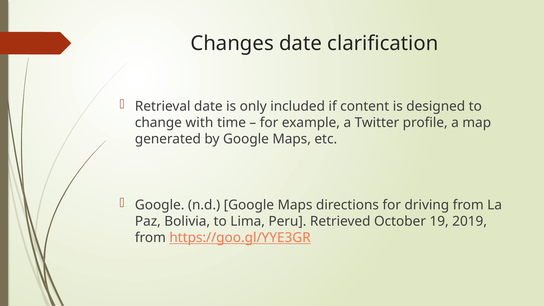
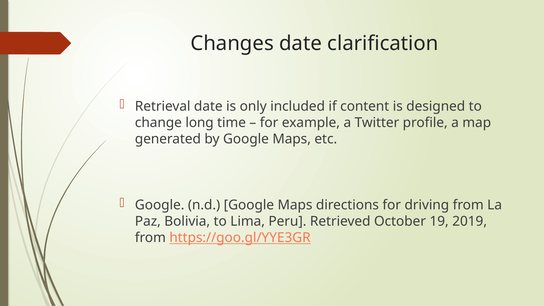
with: with -> long
